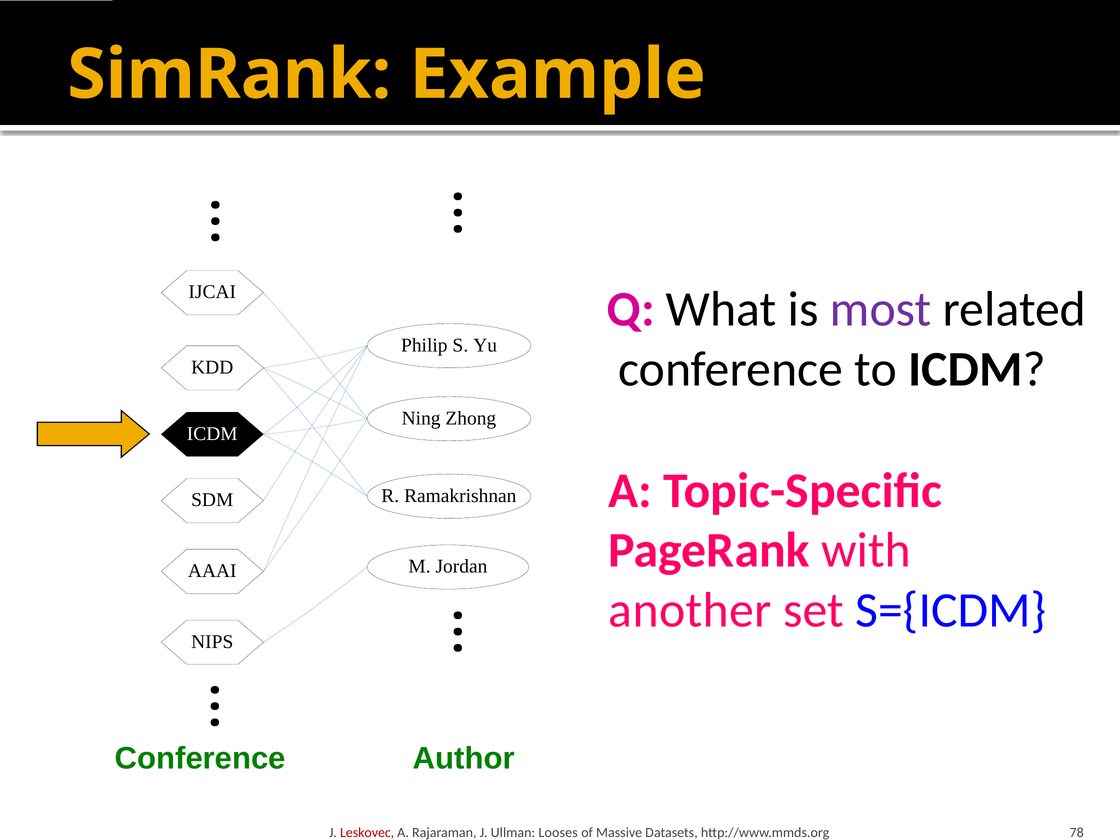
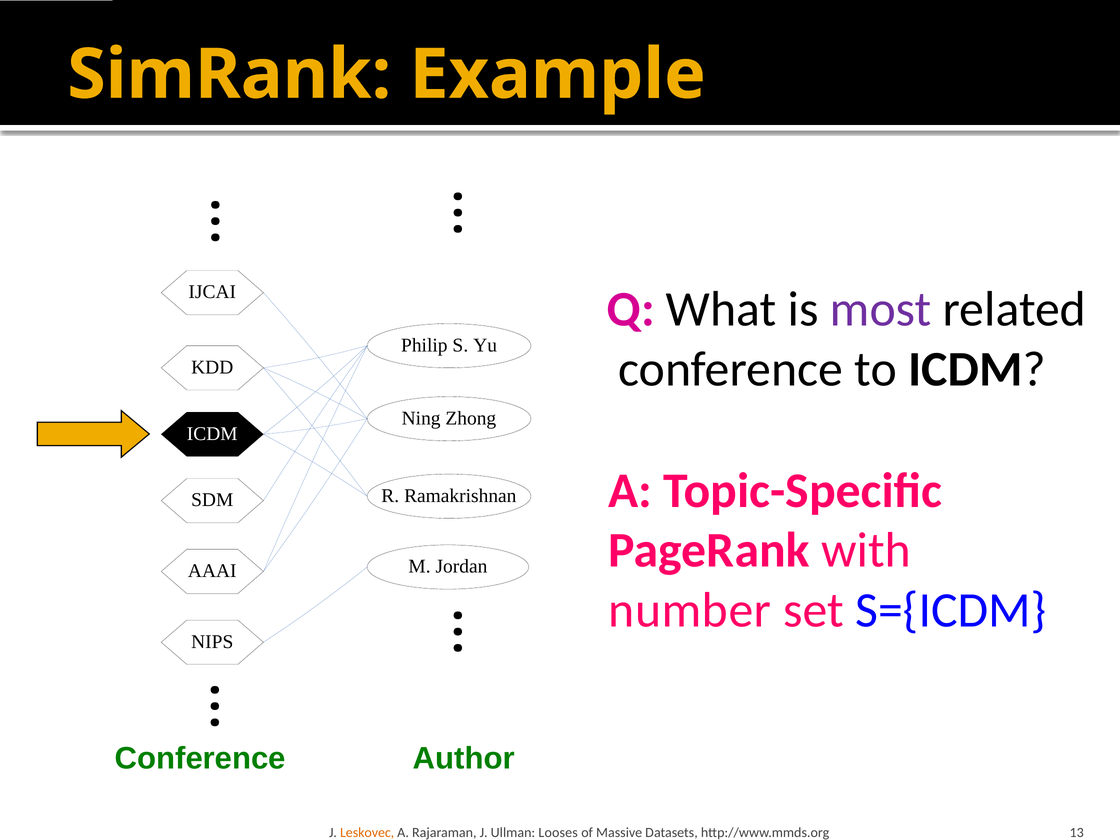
another: another -> number
Leskovec colour: red -> orange
78: 78 -> 13
